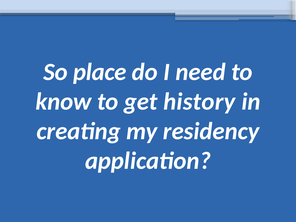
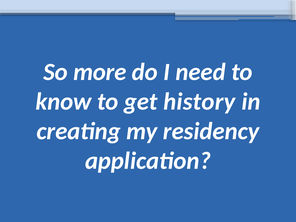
place: place -> more
